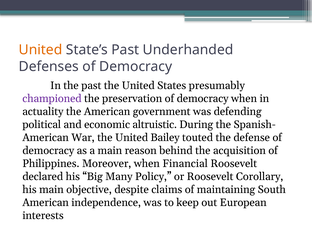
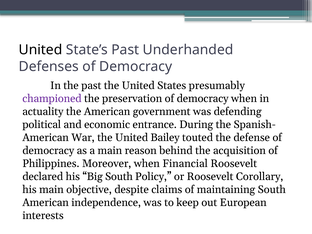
United at (40, 50) colour: orange -> black
altruistic: altruistic -> entrance
Big Many: Many -> South
